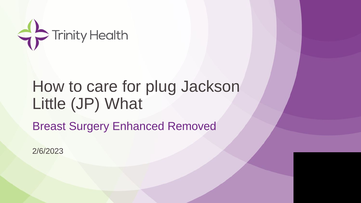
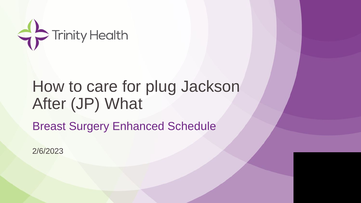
Little: Little -> After
Removed: Removed -> Schedule
